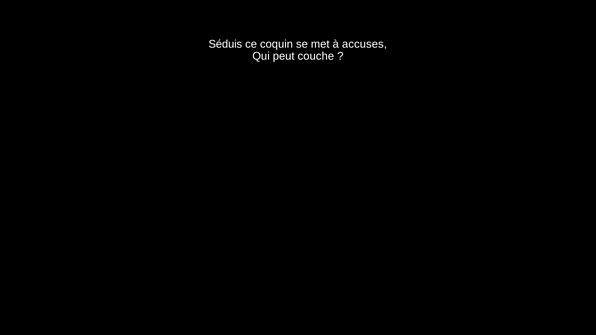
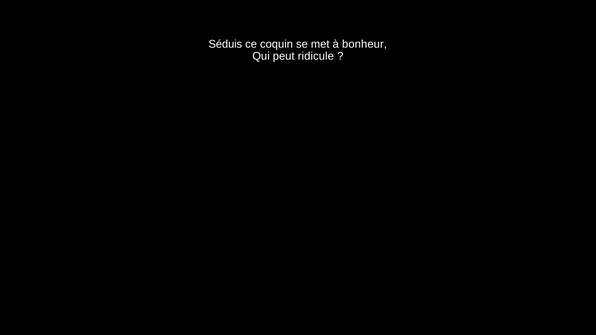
accuses: accuses -> bonheur
couche: couche -> ridicule
